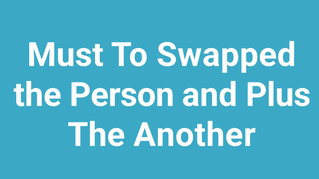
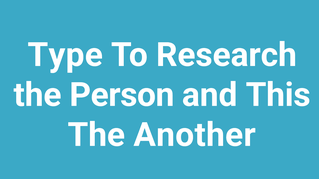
Must: Must -> Type
Swapped: Swapped -> Research
Plus: Plus -> This
